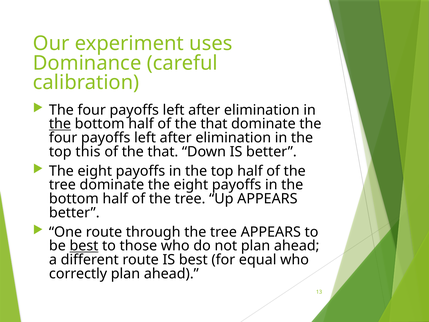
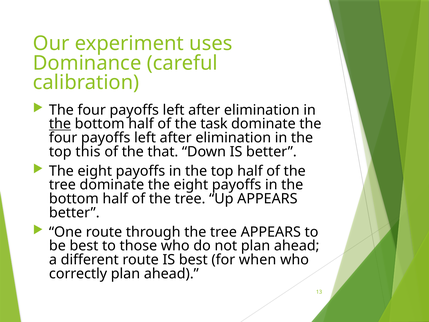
half of the that: that -> task
best at (84, 246) underline: present -> none
equal: equal -> when
